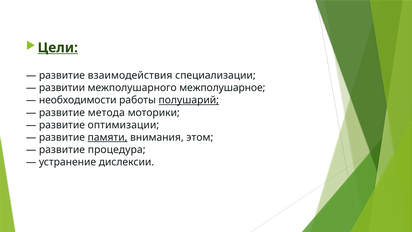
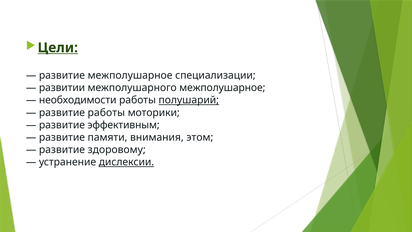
развитие взаимодействия: взаимодействия -> межполушарное
развитие метода: метода -> работы
оптимизации: оптимизации -> эффективным
памяти underline: present -> none
процедура: процедура -> здоровому
дислексии underline: none -> present
